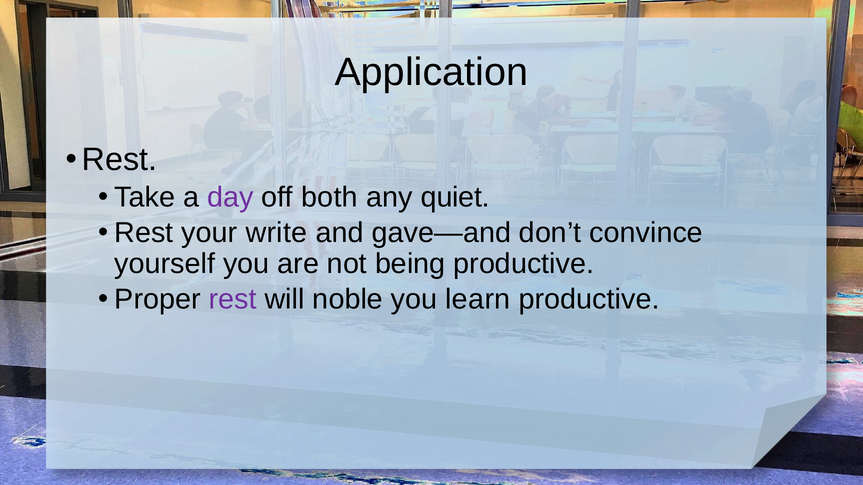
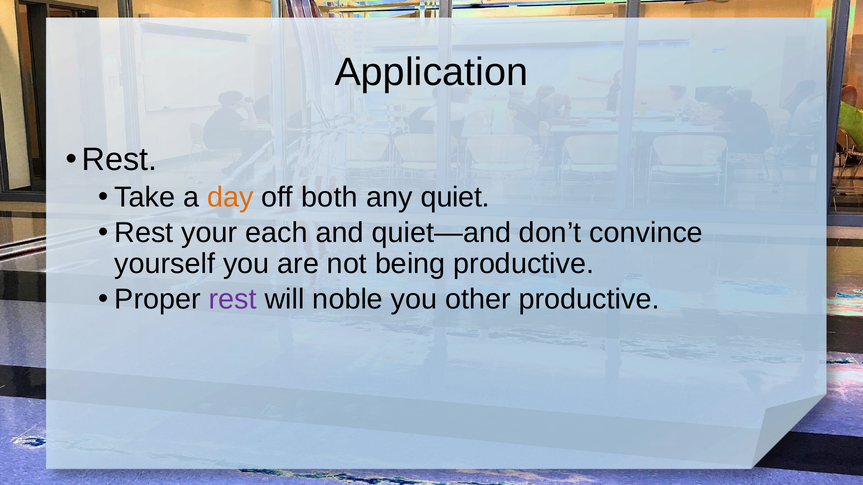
day colour: purple -> orange
write: write -> each
gave—and: gave—and -> quiet—and
learn: learn -> other
